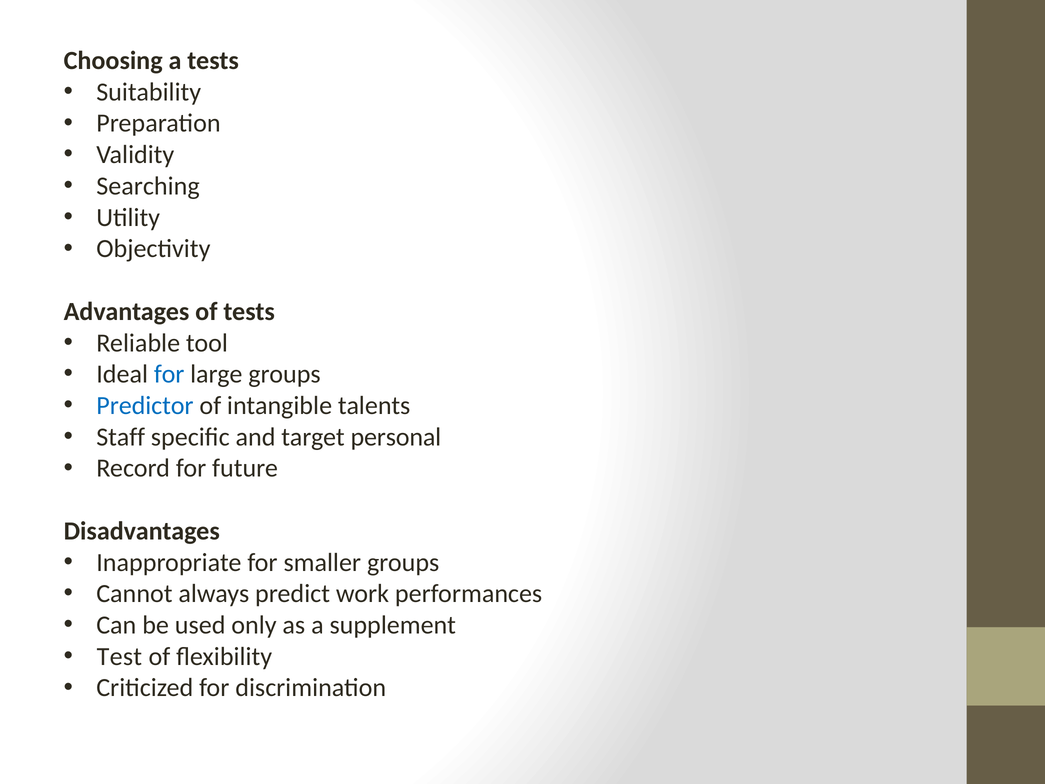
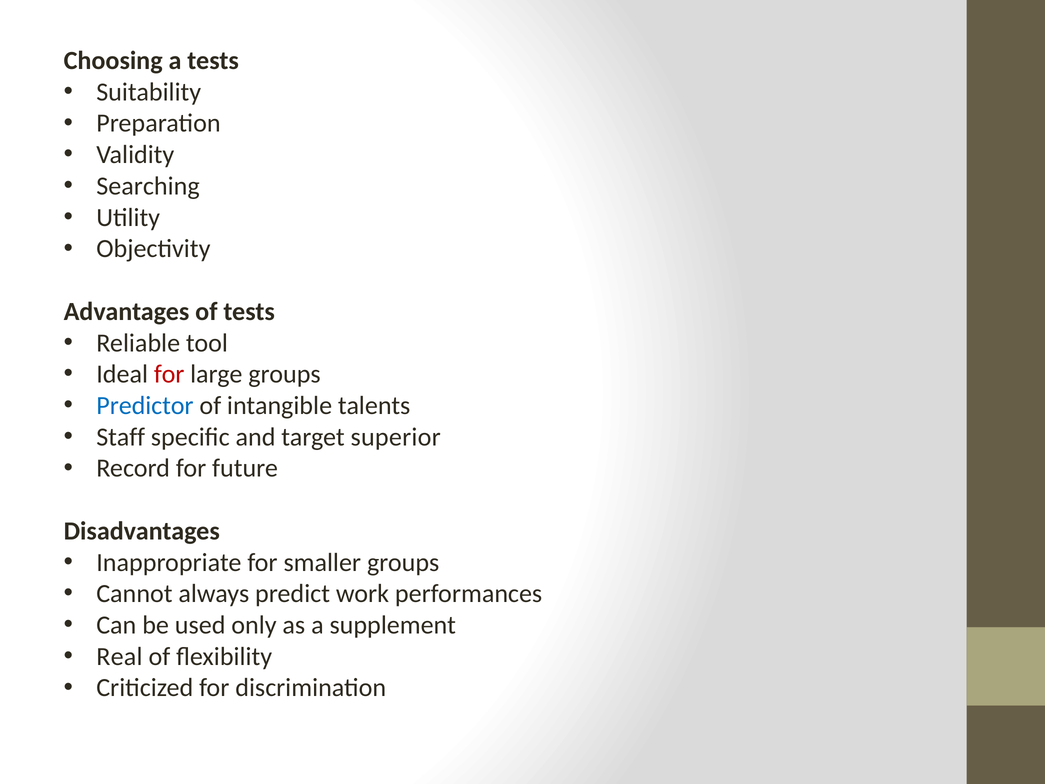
for at (169, 374) colour: blue -> red
personal: personal -> superior
Test: Test -> Real
